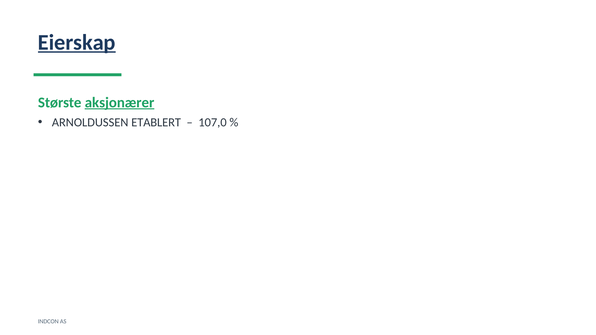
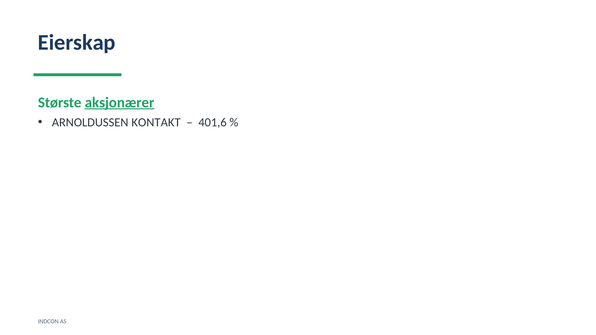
Eierskap underline: present -> none
ETABLERT: ETABLERT -> KONTAKT
107,0: 107,0 -> 401,6
